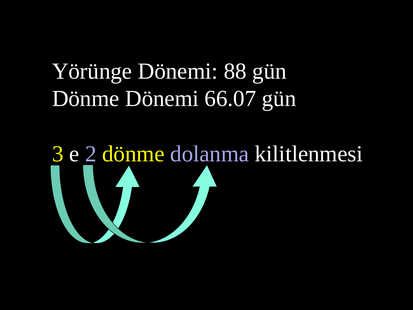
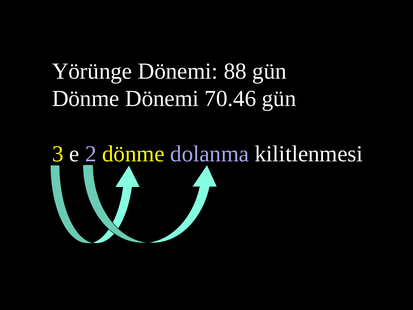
66.07: 66.07 -> 70.46
